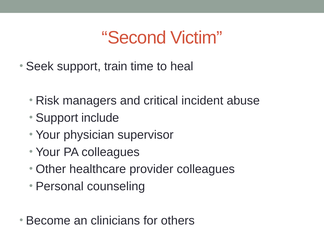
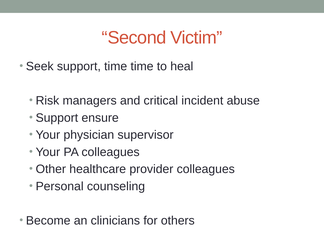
support train: train -> time
include: include -> ensure
